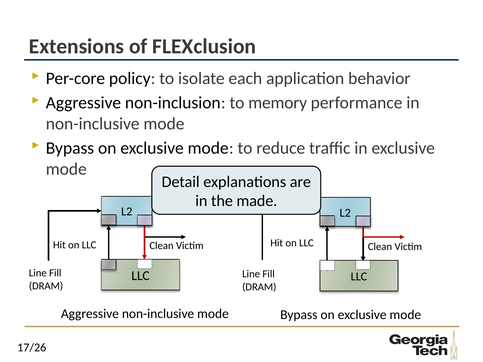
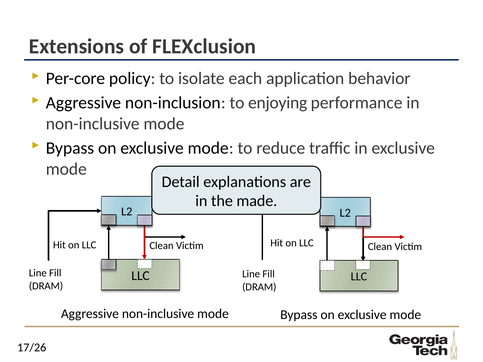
memory: memory -> enjoying
